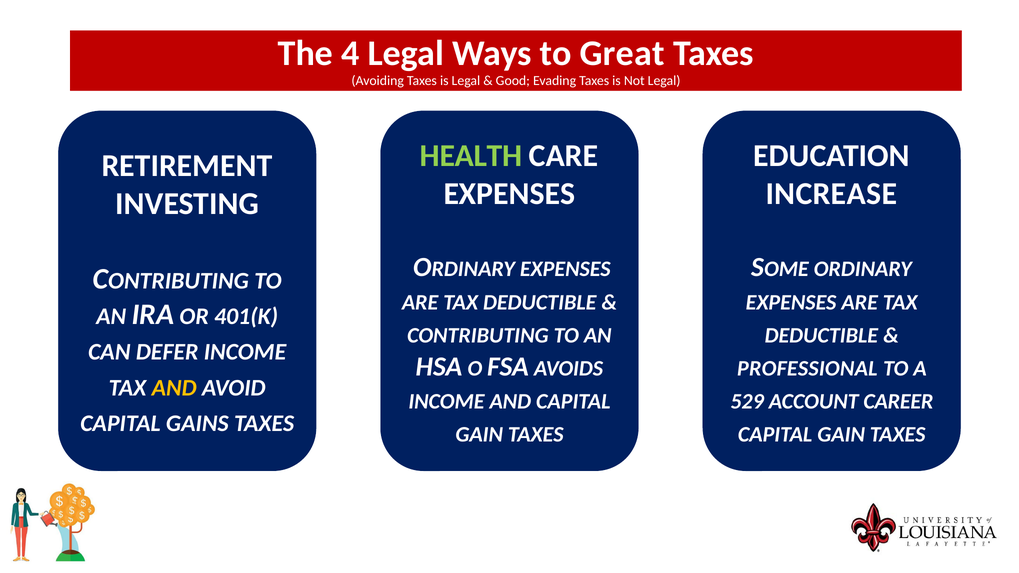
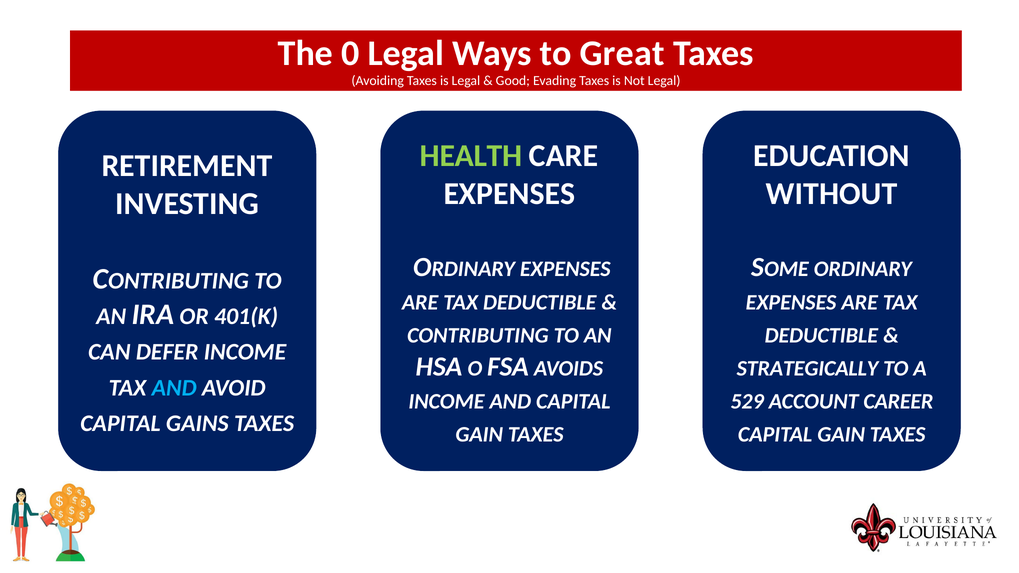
4: 4 -> 0
INCREASE: INCREASE -> WITHOUT
PROFESSIONAL: PROFESSIONAL -> STRATEGICALLY
AND at (174, 388) colour: yellow -> light blue
